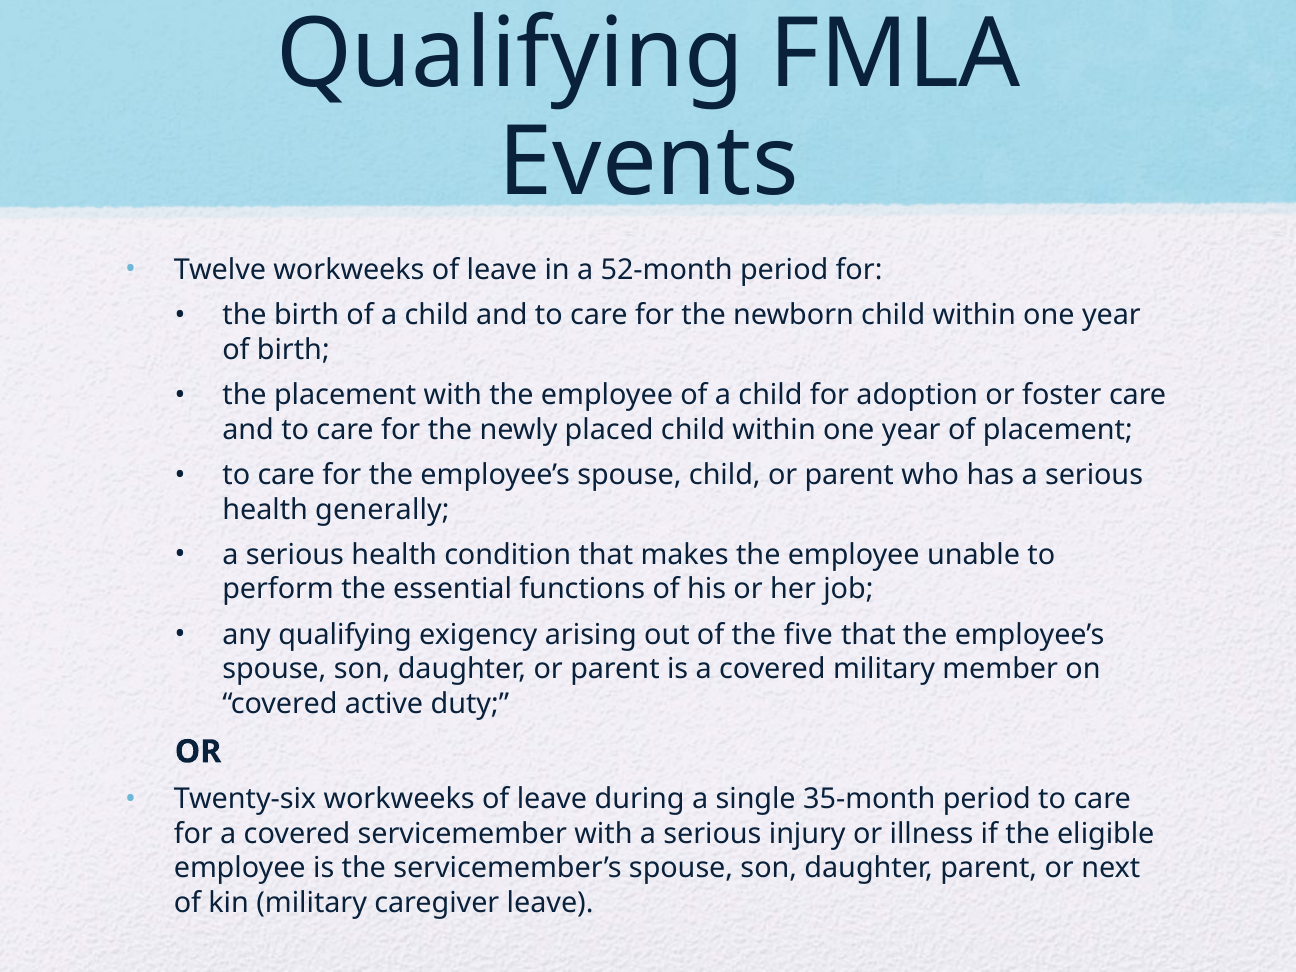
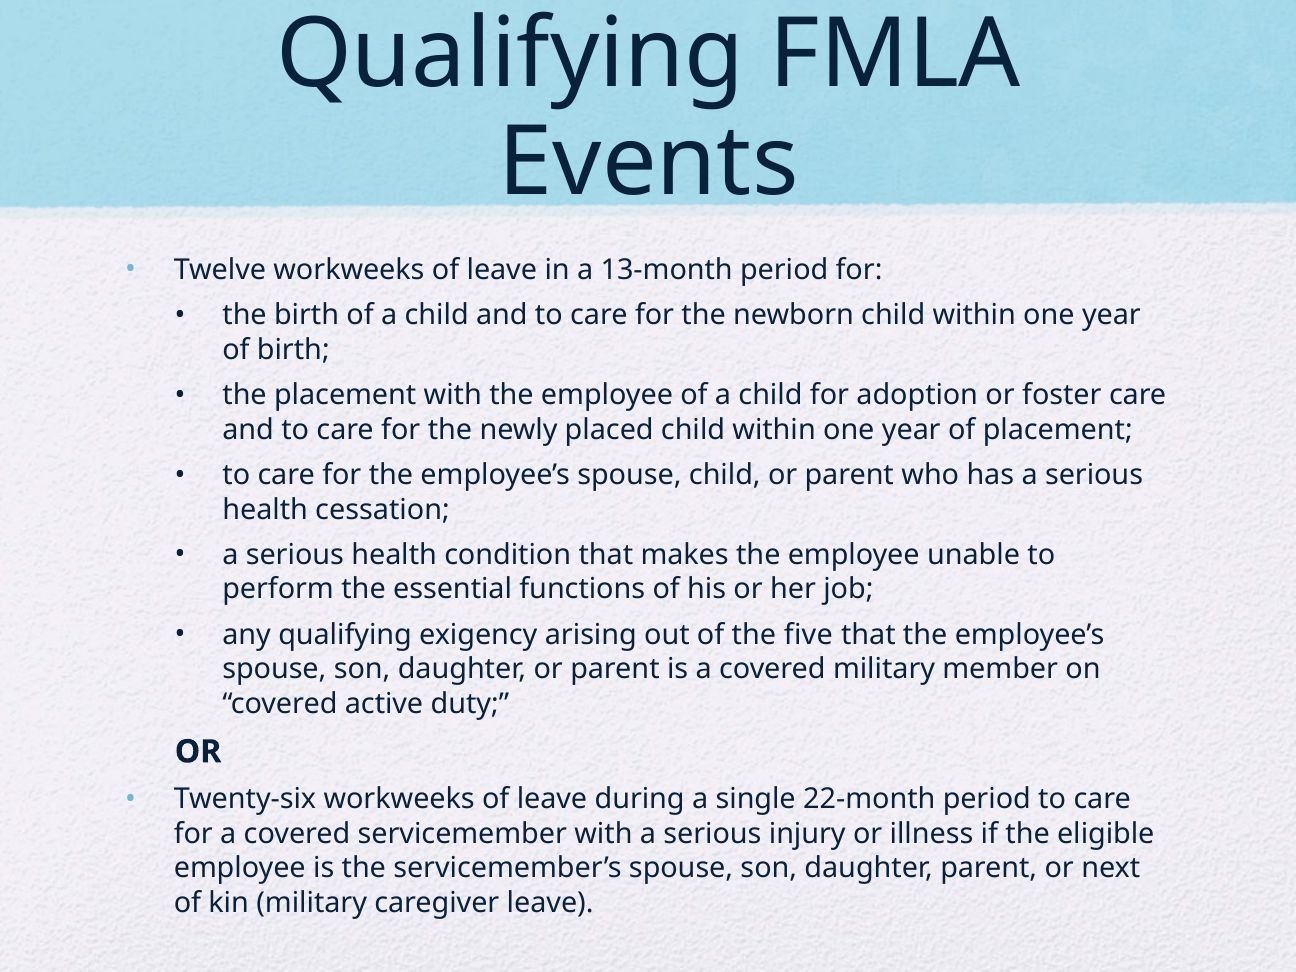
52-month: 52-month -> 13-month
generally: generally -> cessation
35-month: 35-month -> 22-month
